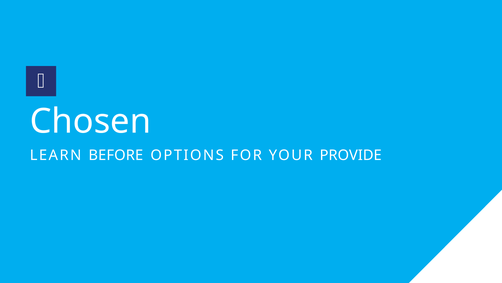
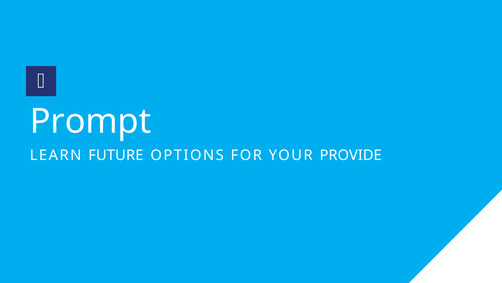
Chosen: Chosen -> Prompt
BEFORE: BEFORE -> FUTURE
